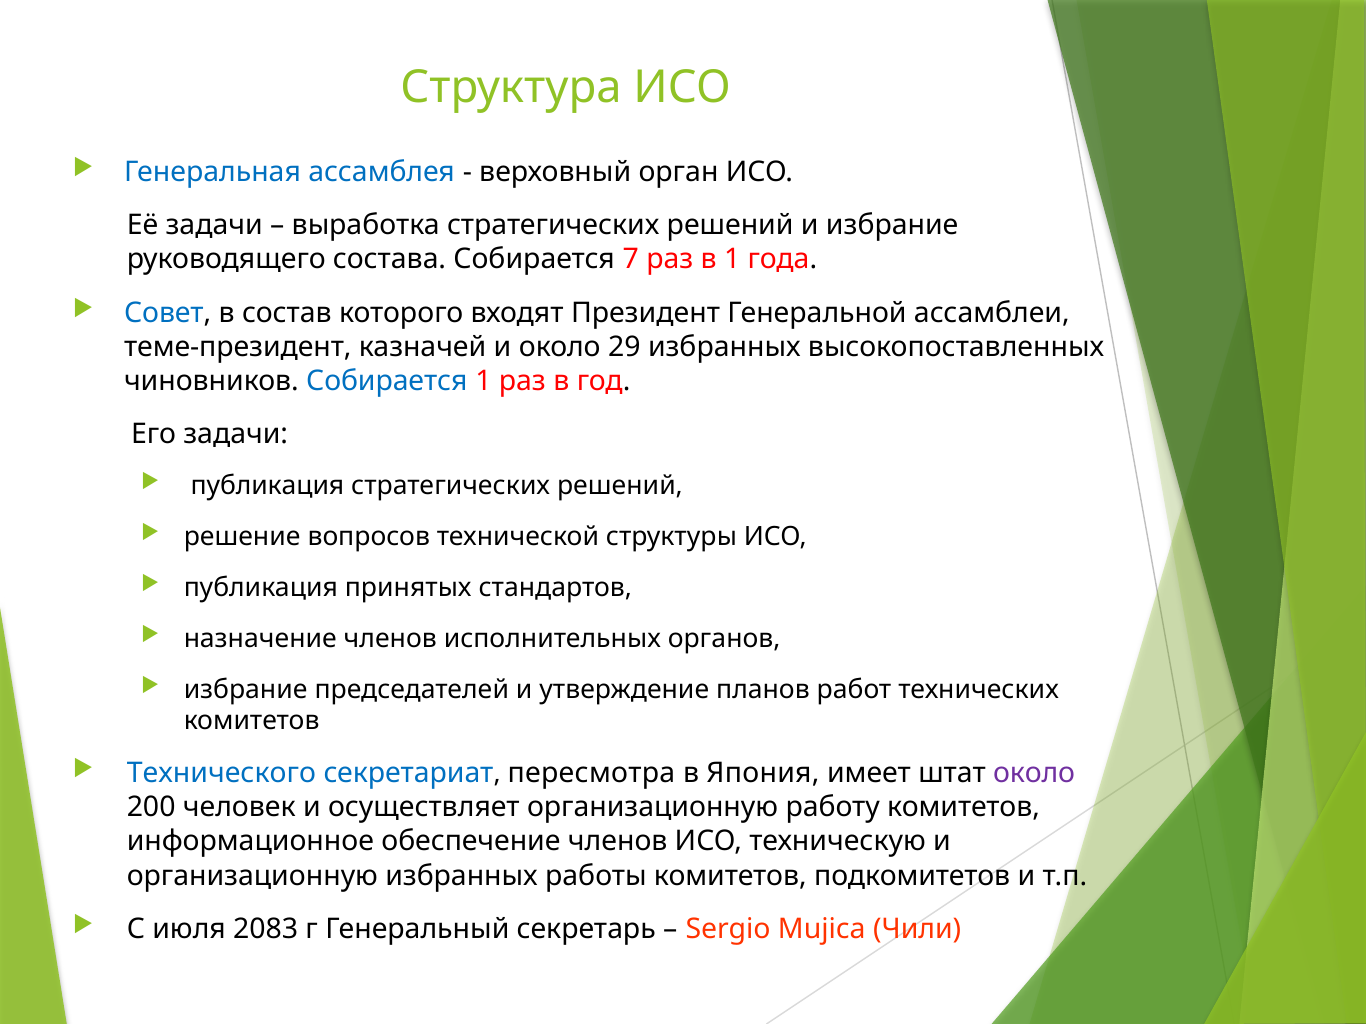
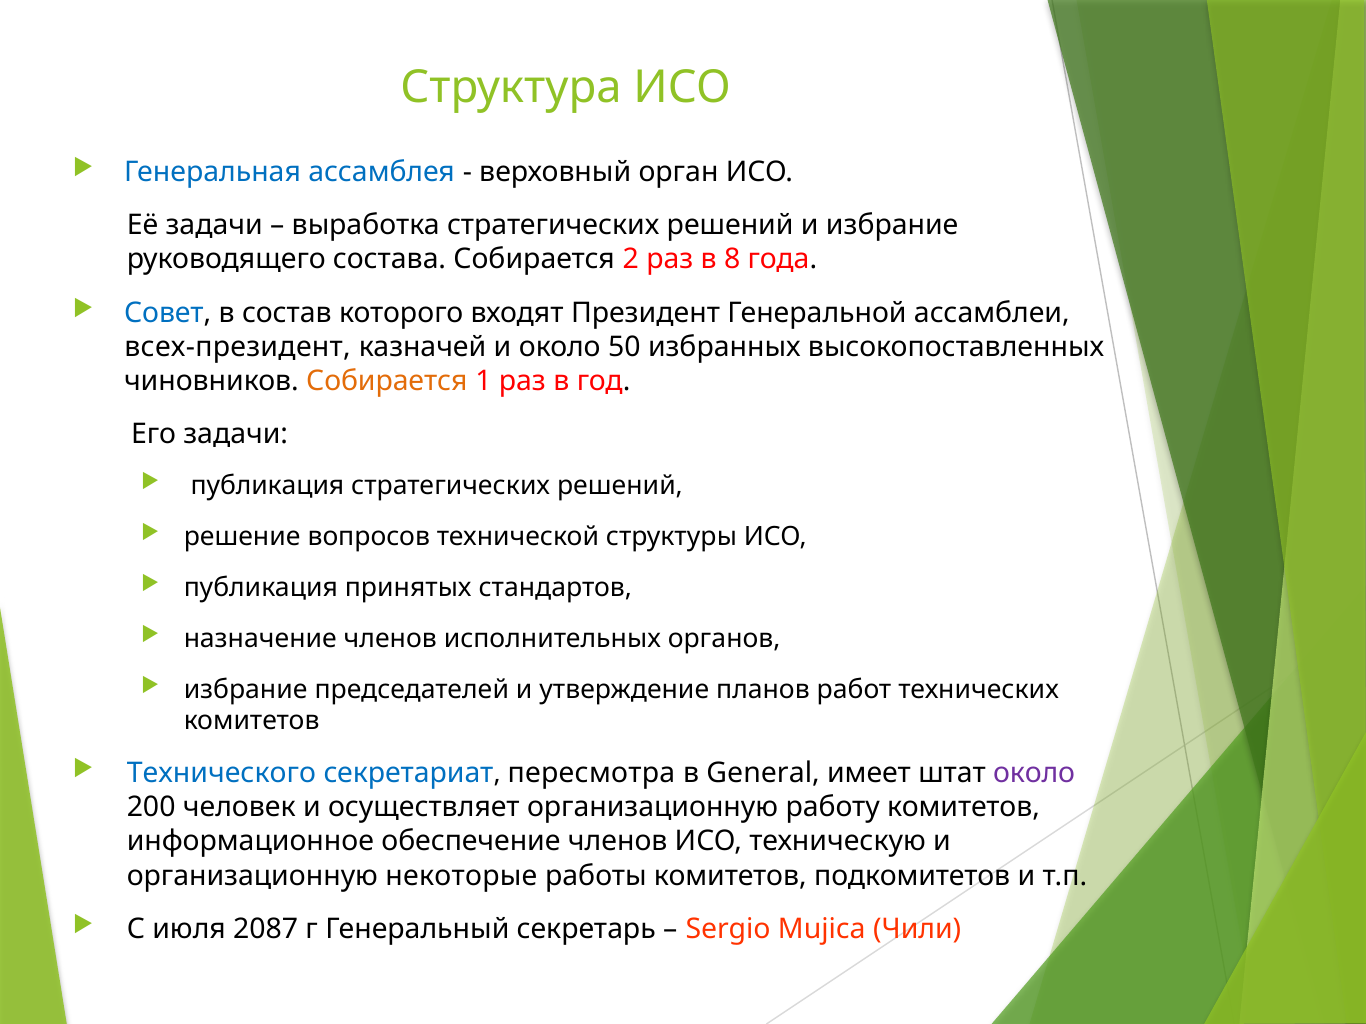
7: 7 -> 2
в 1: 1 -> 8
теме-президент: теме-президент -> всех-президент
29: 29 -> 50
Собирается at (387, 381) colour: blue -> orange
Япония: Япония -> General
организационную избранных: избранных -> некоторые
2083: 2083 -> 2087
